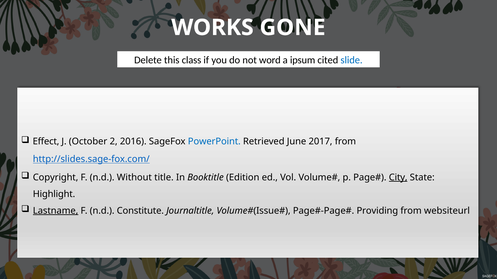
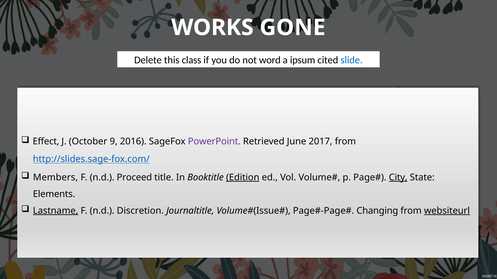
2: 2 -> 9
PowerPoint colour: blue -> purple
Copyright: Copyright -> Members
Without: Without -> Proceed
Edition underline: none -> present
Highlight: Highlight -> Elements
Constitute: Constitute -> Discretion
Providing: Providing -> Changing
websiteurl underline: none -> present
